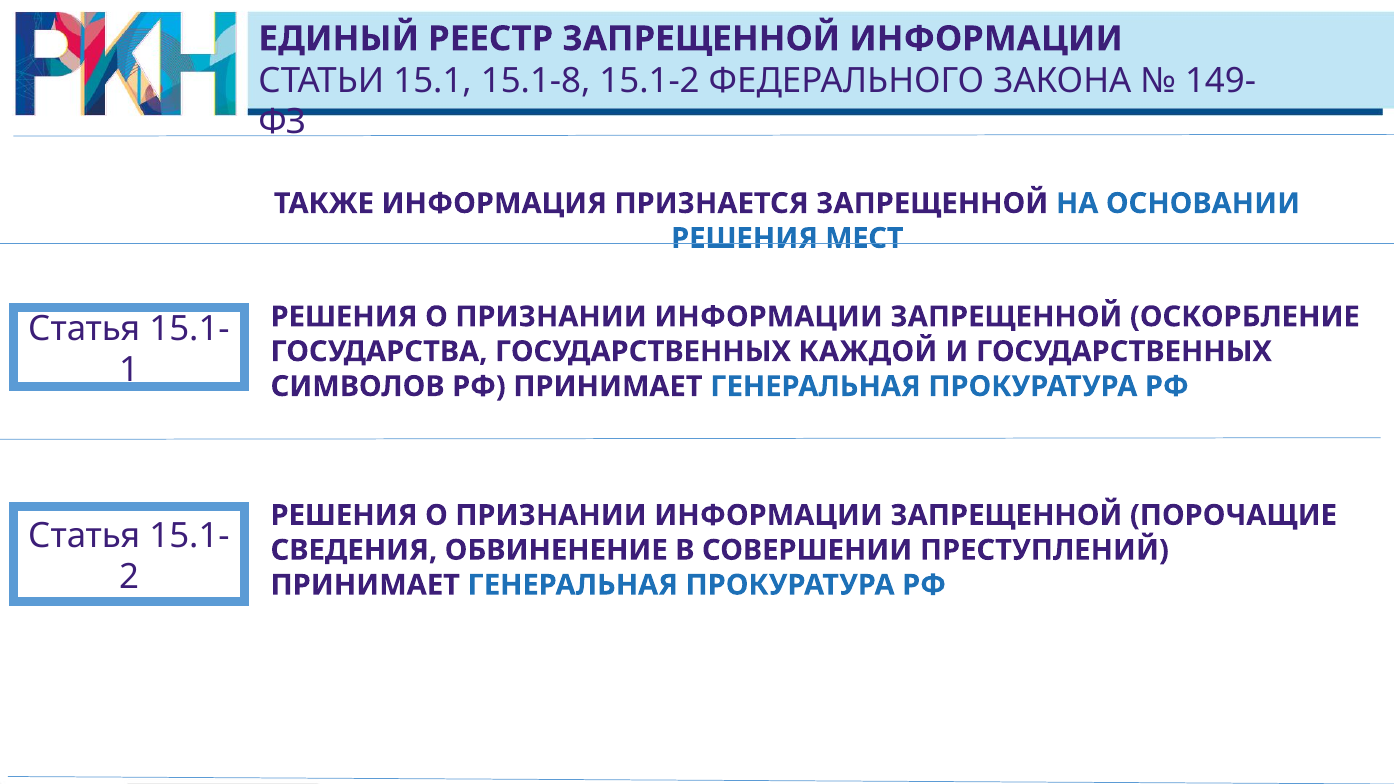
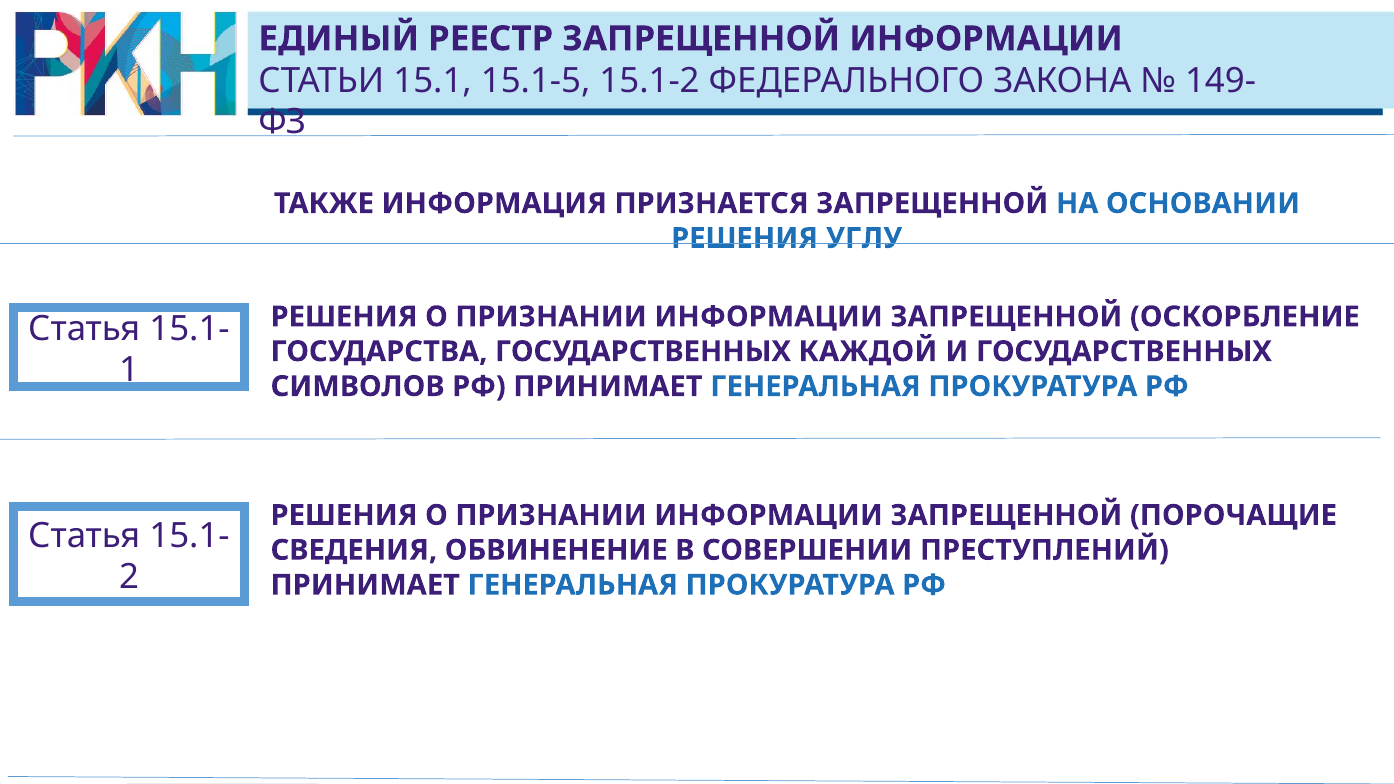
15.1-8: 15.1-8 -> 15.1-5
МЕСТ: МЕСТ -> УГЛУ
